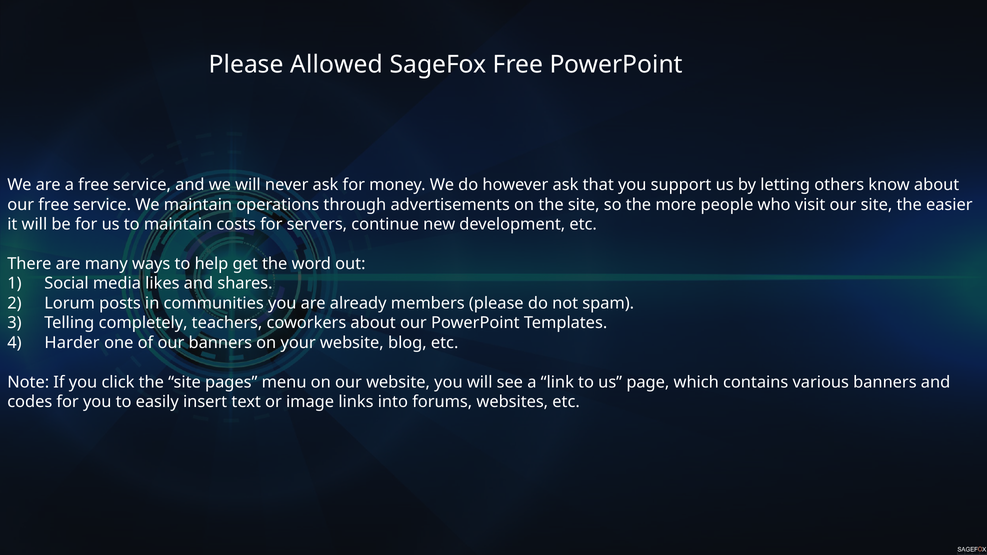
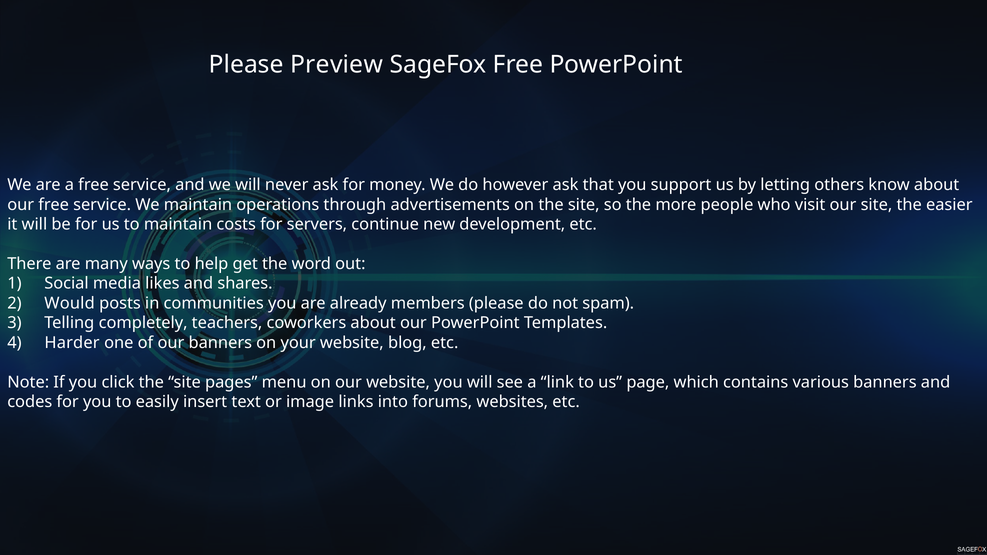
Allowed: Allowed -> Preview
Lorum: Lorum -> Would
